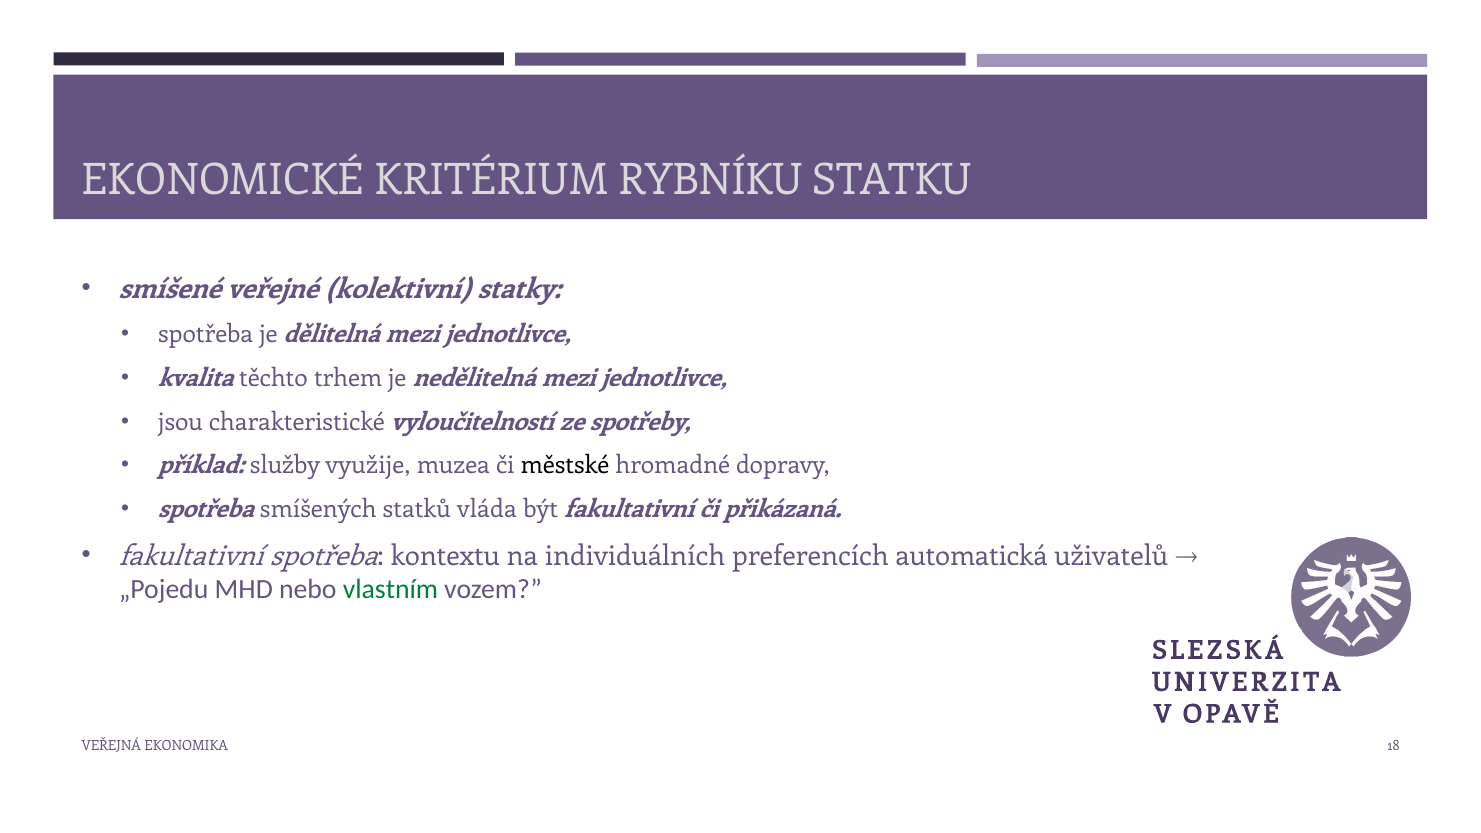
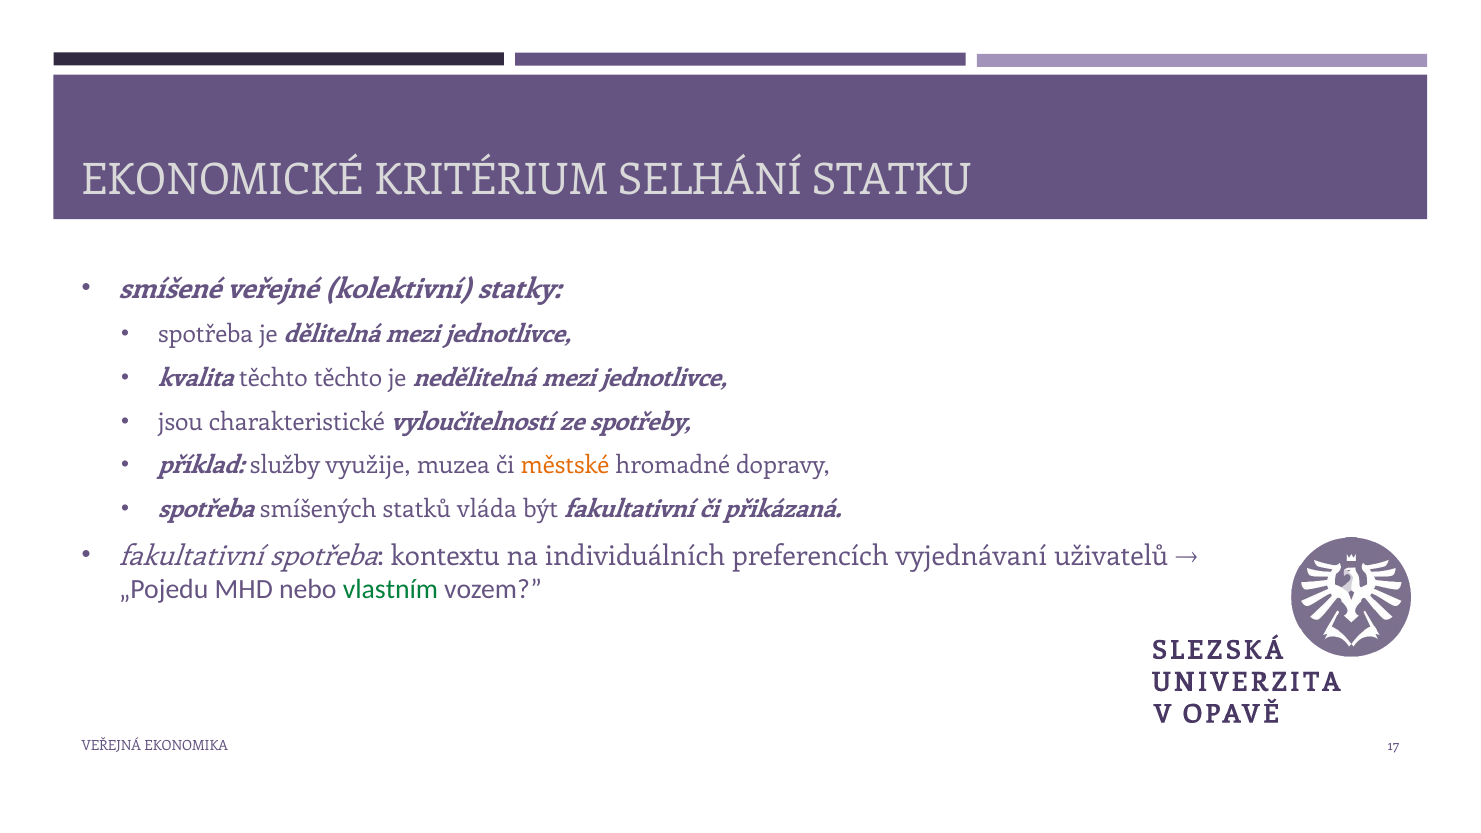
RYBNÍKU: RYBNÍKU -> SELHÁNÍ
těchto trhem: trhem -> těchto
městské colour: black -> orange
automatická: automatická -> vyjednávaní
18: 18 -> 17
